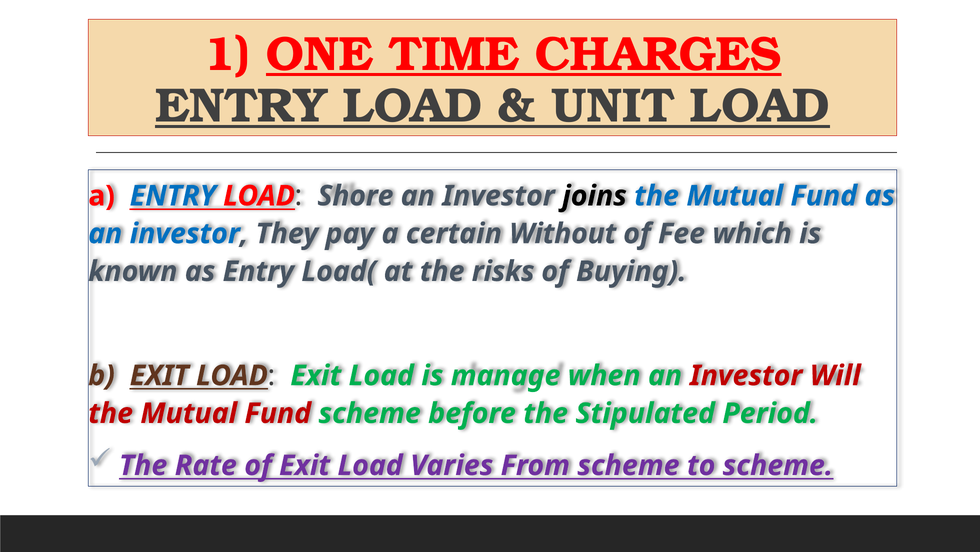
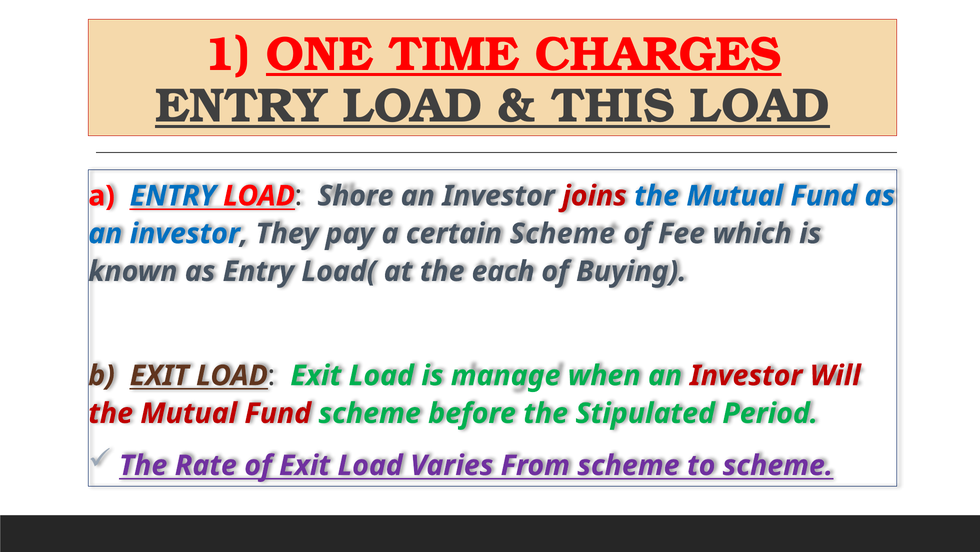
UNIT: UNIT -> THIS
joins colour: black -> red
certain Without: Without -> Scheme
risks: risks -> each
